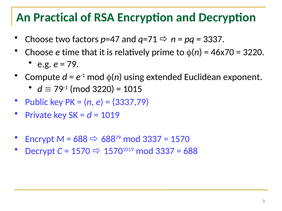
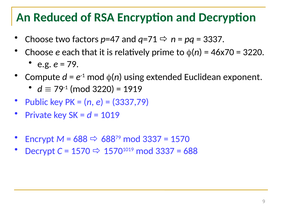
Practical: Practical -> Reduced
time: time -> each
1015: 1015 -> 1919
